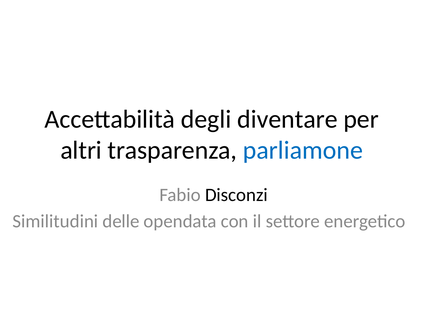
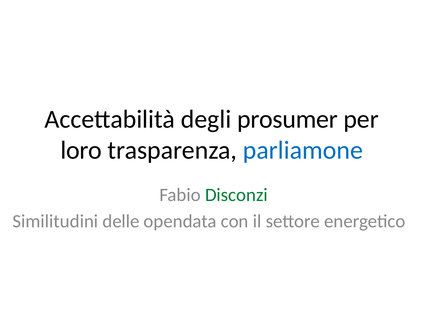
diventare: diventare -> prosumer
altri: altri -> loro
Disconzi colour: black -> green
